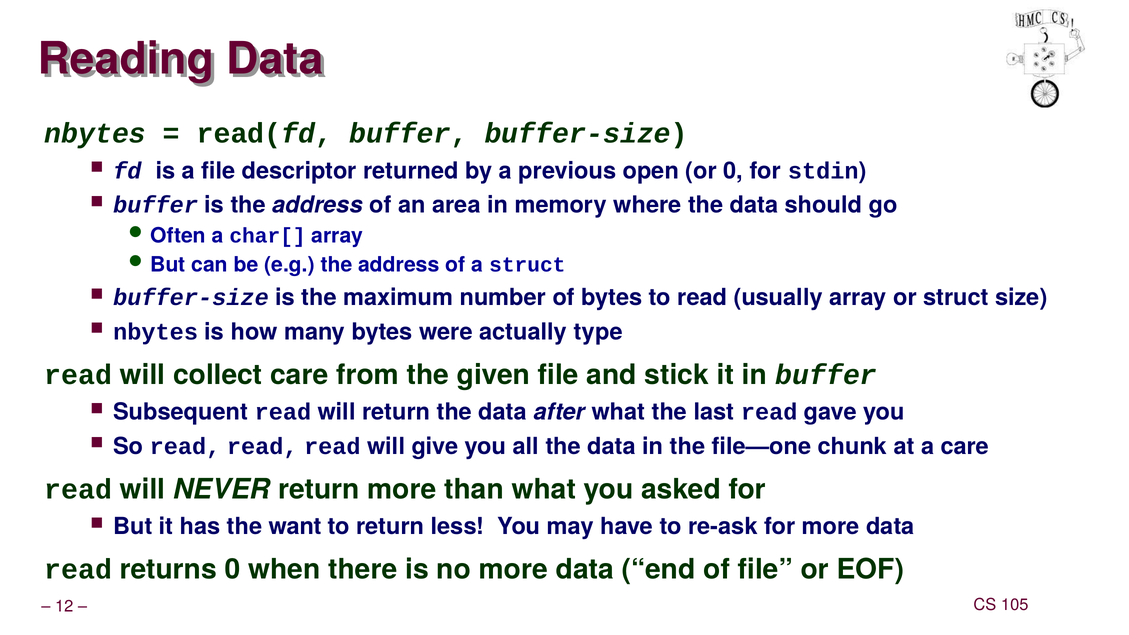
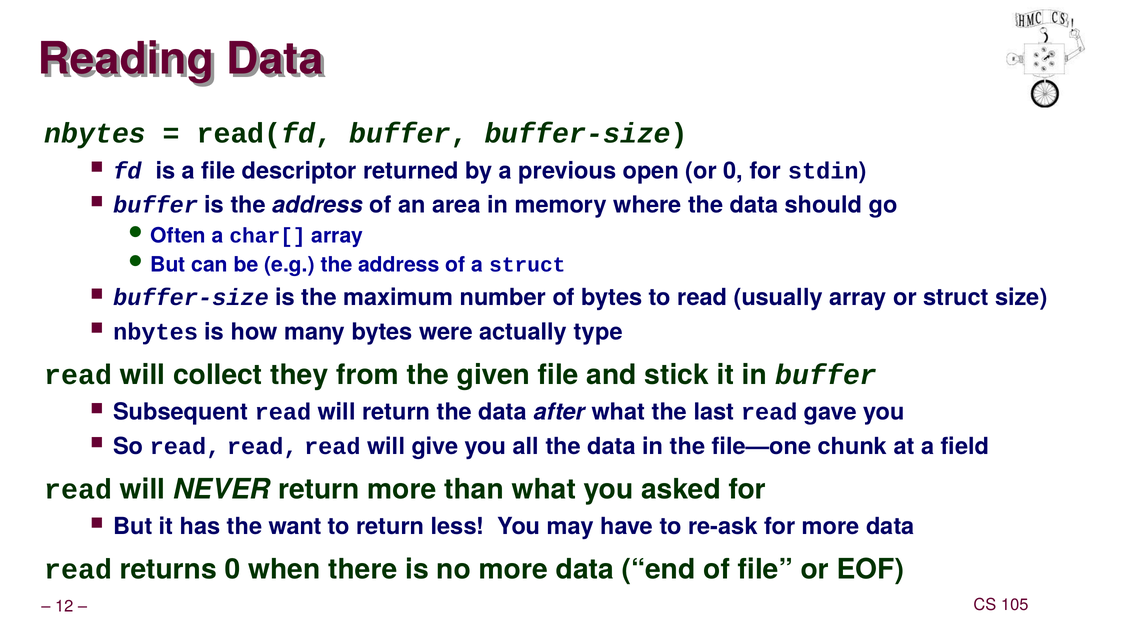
collect care: care -> they
a care: care -> field
